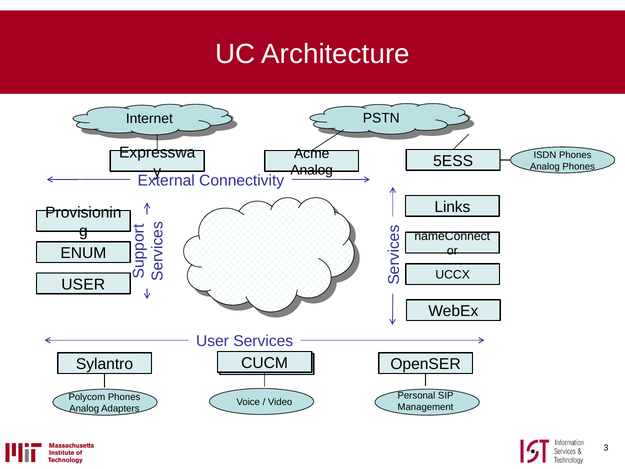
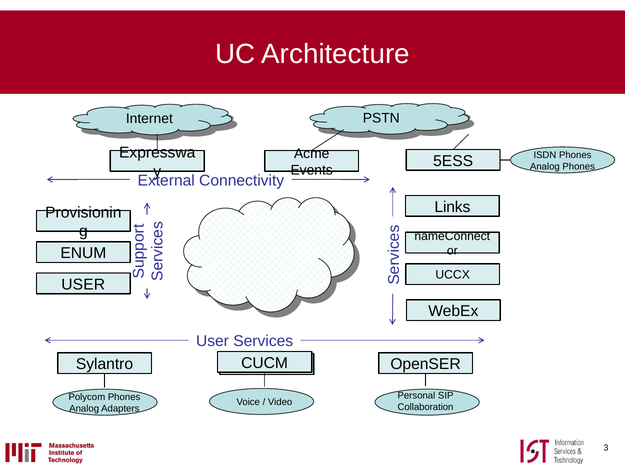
Analog at (312, 170): Analog -> Events
Management: Management -> Collaboration
